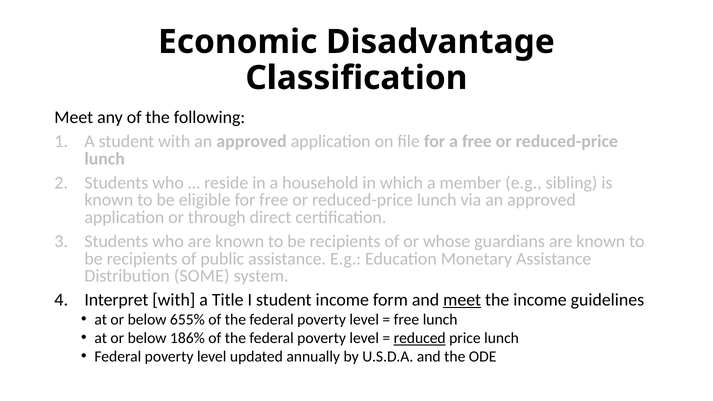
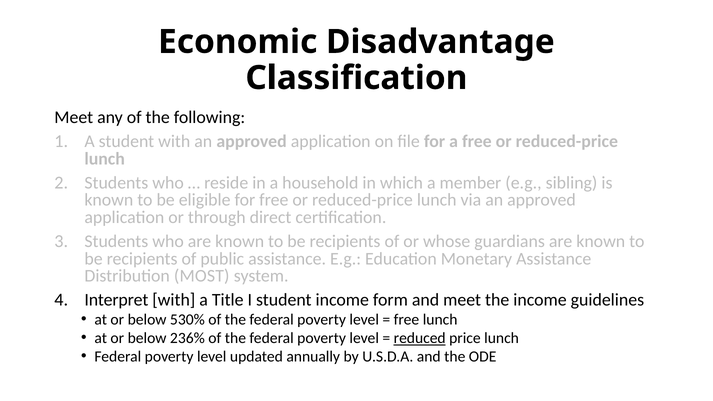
SOME: SOME -> MOST
meet at (462, 300) underline: present -> none
655%: 655% -> 530%
186%: 186% -> 236%
